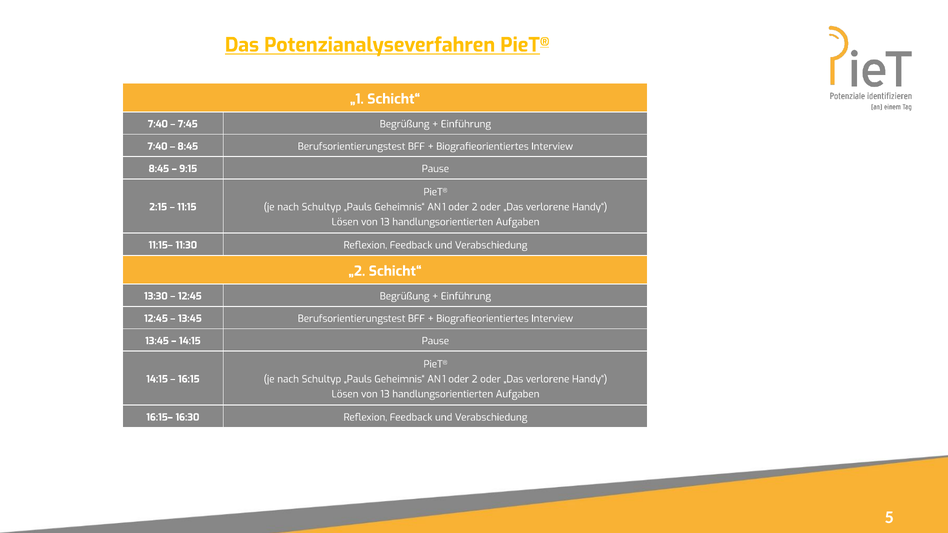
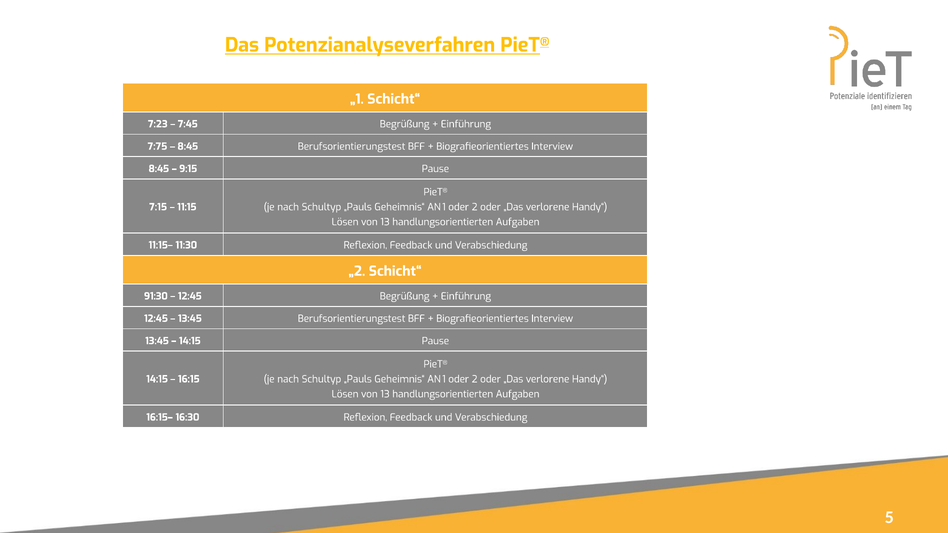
7:40 at (158, 124): 7:40 -> 7:23
7:40 at (158, 147): 7:40 -> 7:75
2:15: 2:15 -> 7:15
13:30: 13:30 -> 91:30
